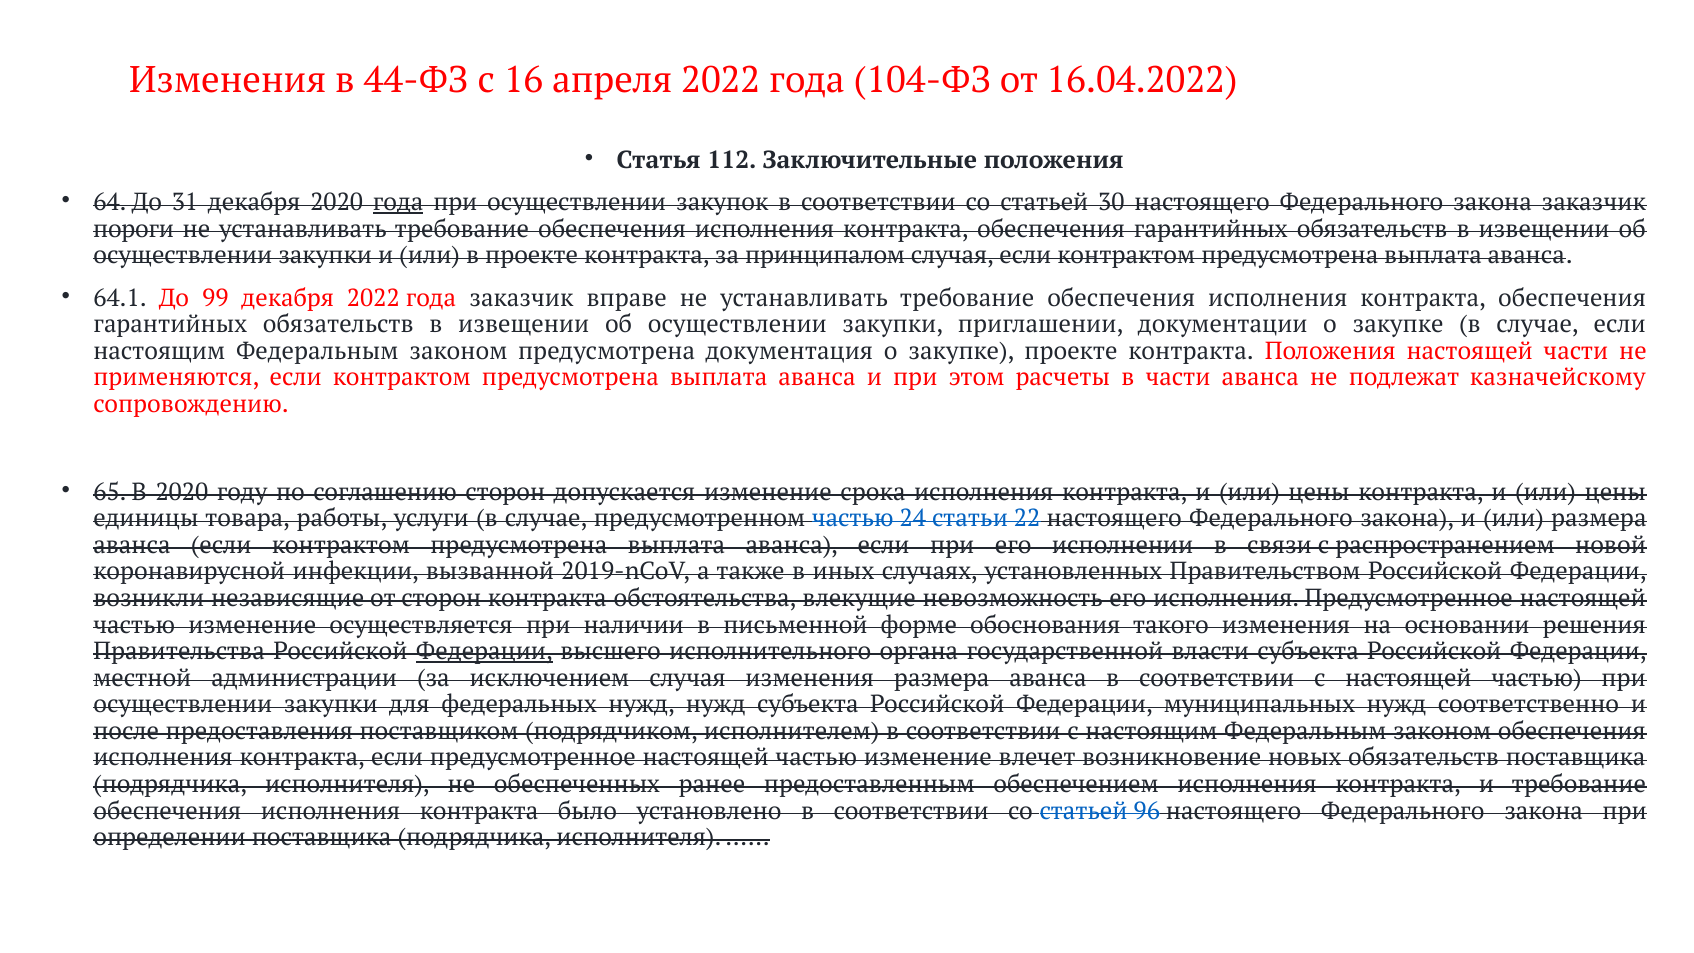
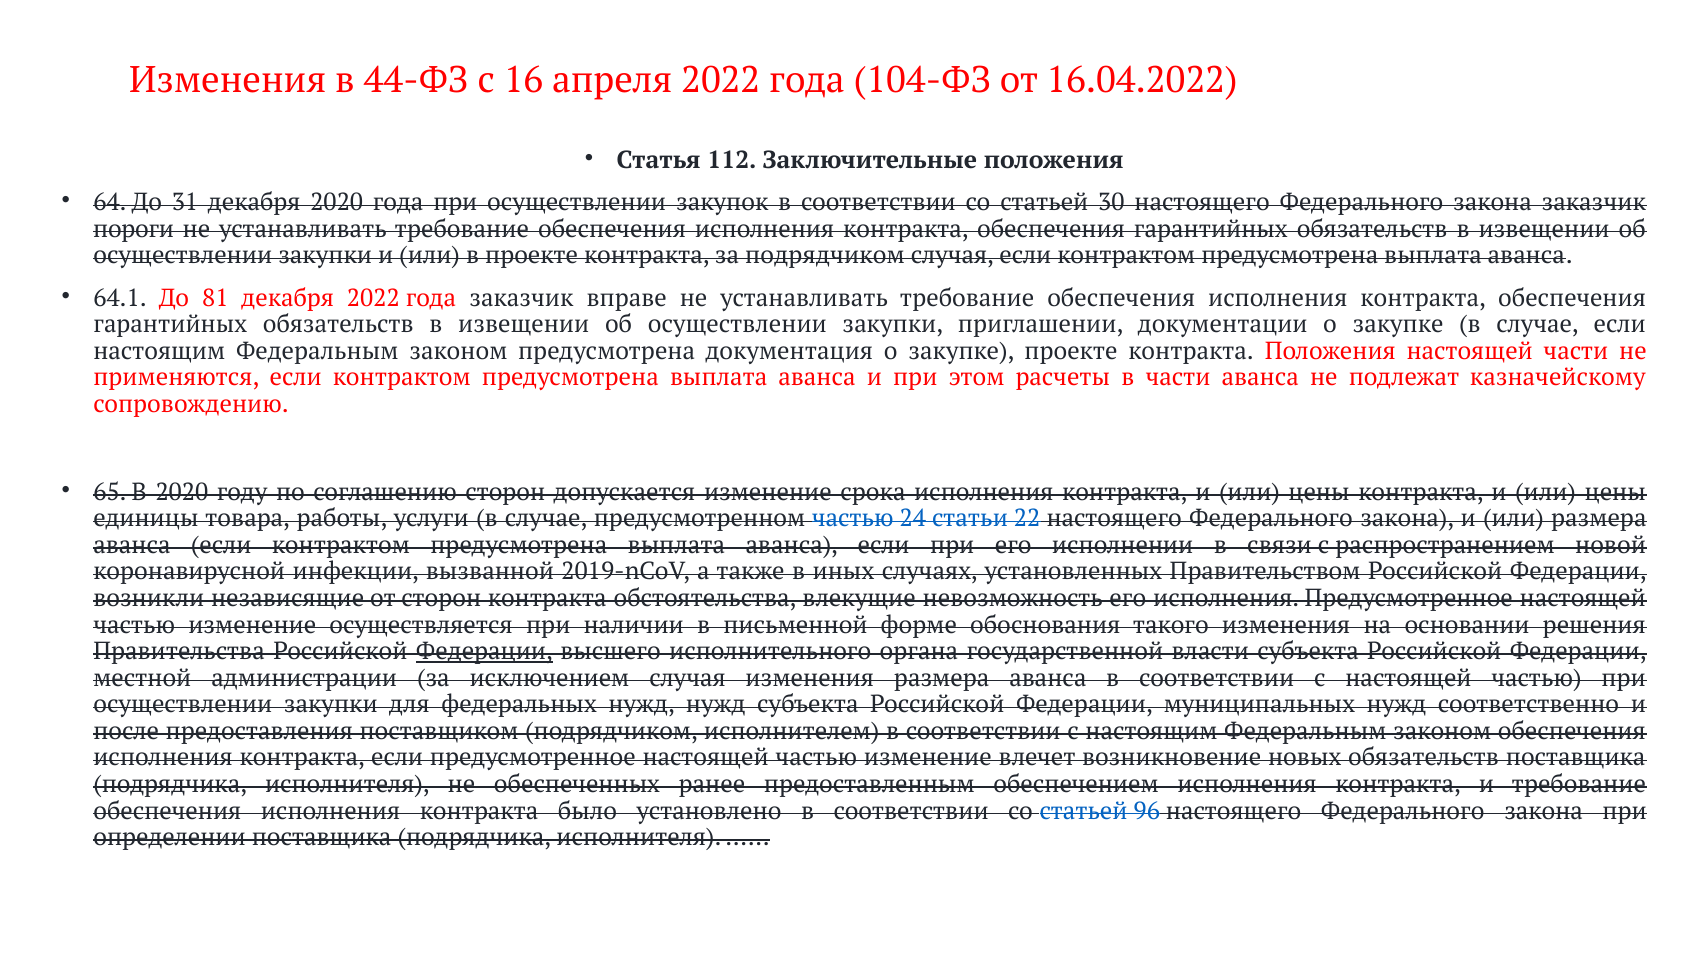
года at (398, 202) underline: present -> none
за принципалом: принципалом -> подрядчиком
99: 99 -> 81
